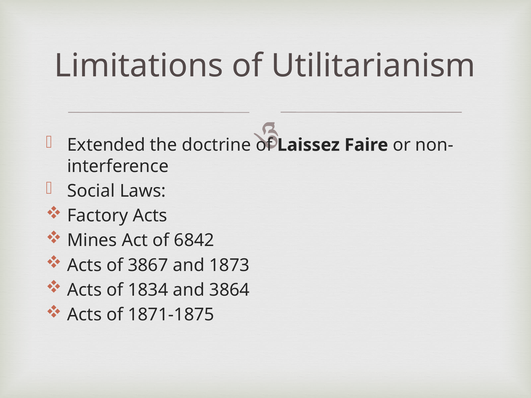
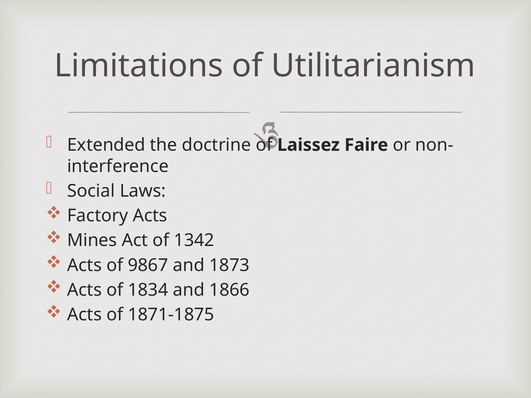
6842: 6842 -> 1342
3867: 3867 -> 9867
3864: 3864 -> 1866
